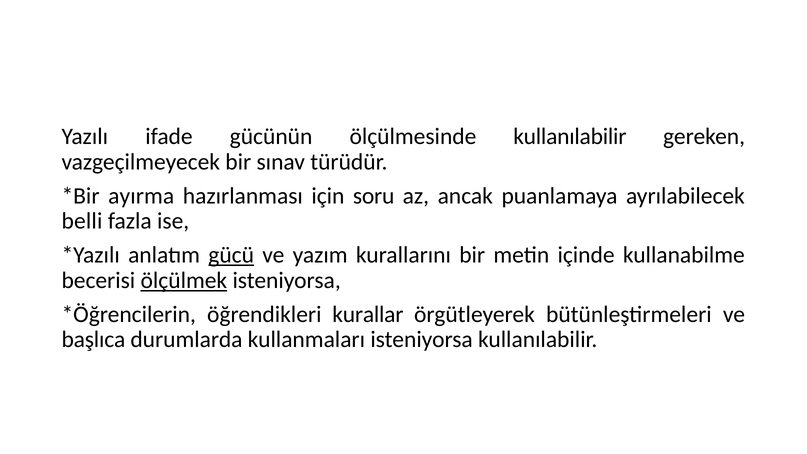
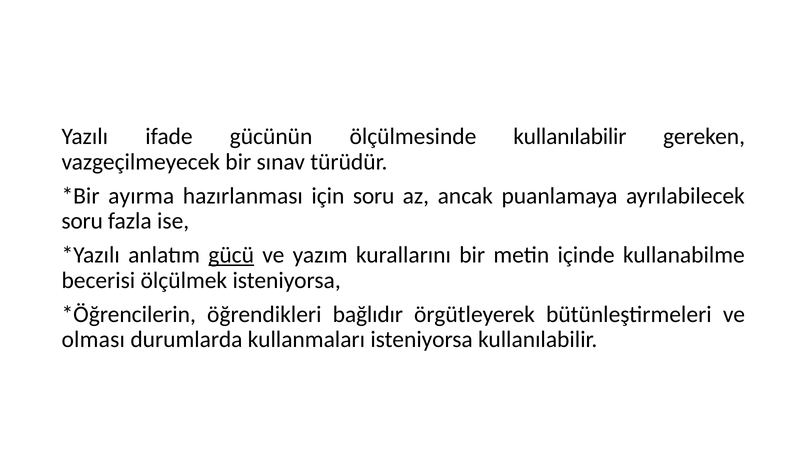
belli at (82, 221): belli -> soru
ölçülmek underline: present -> none
kurallar: kurallar -> bağlıdır
başlıca: başlıca -> olması
